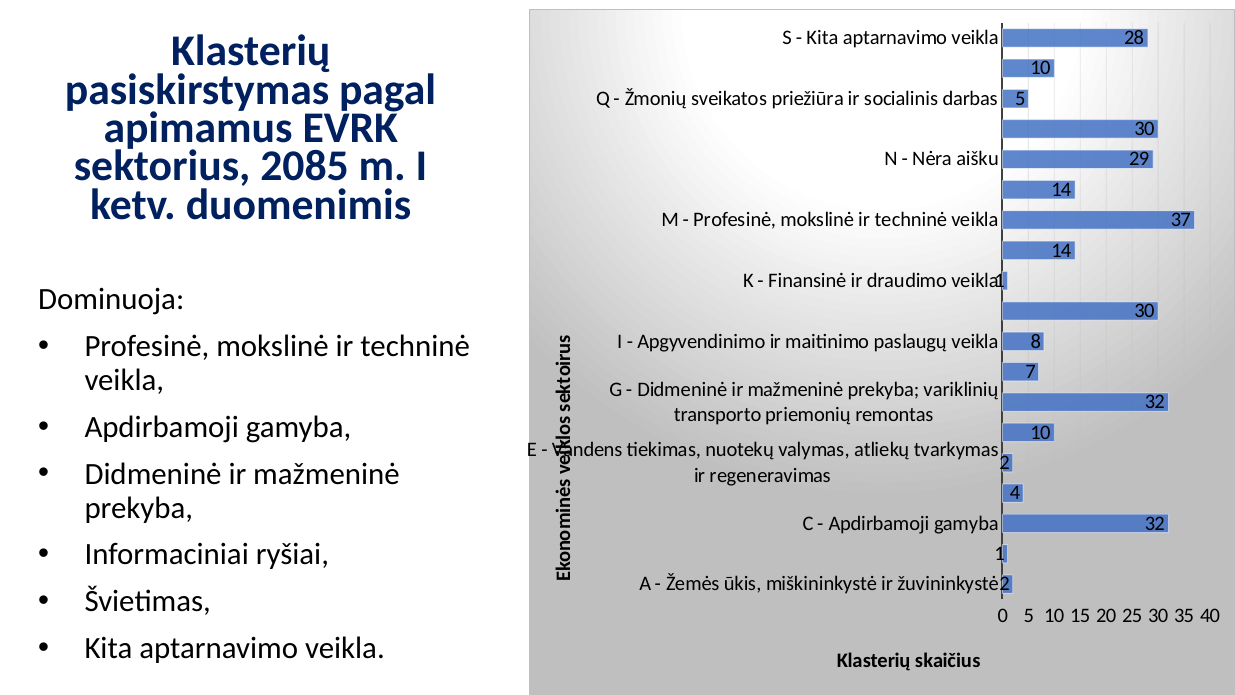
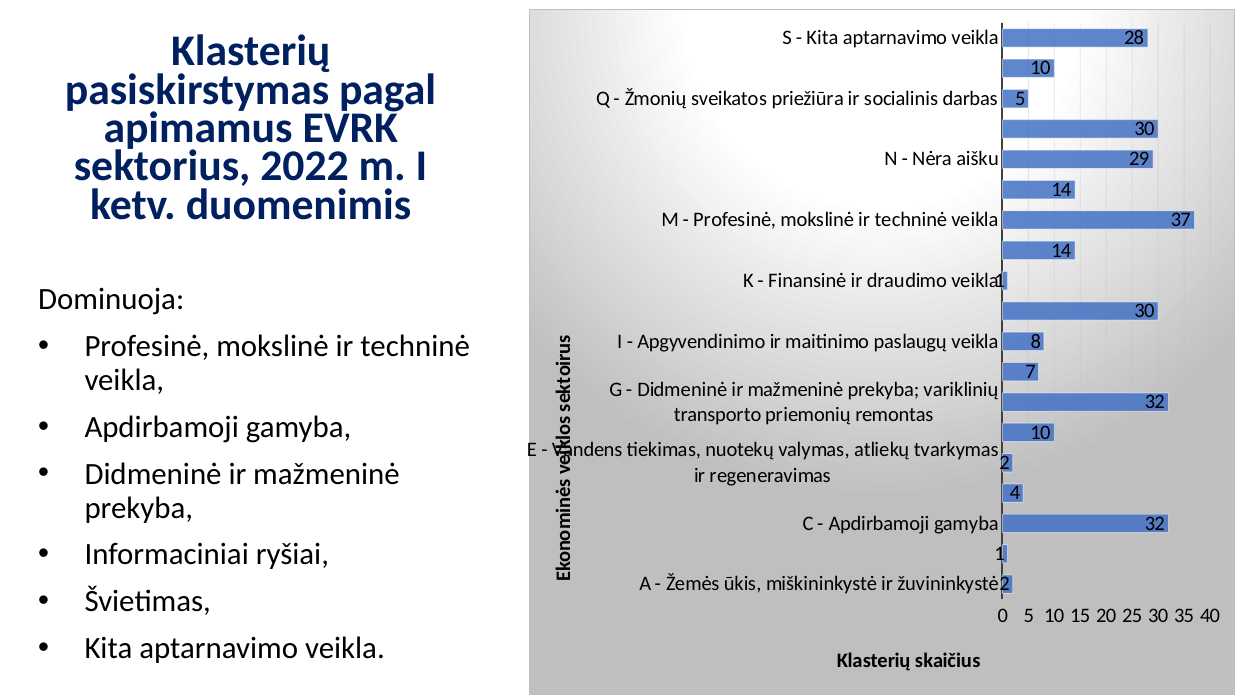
2085: 2085 -> 2022
